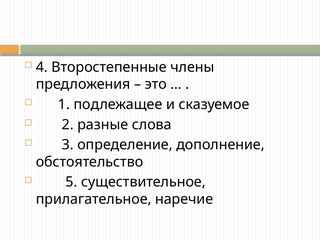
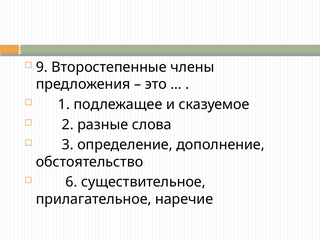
4: 4 -> 9
5: 5 -> 6
